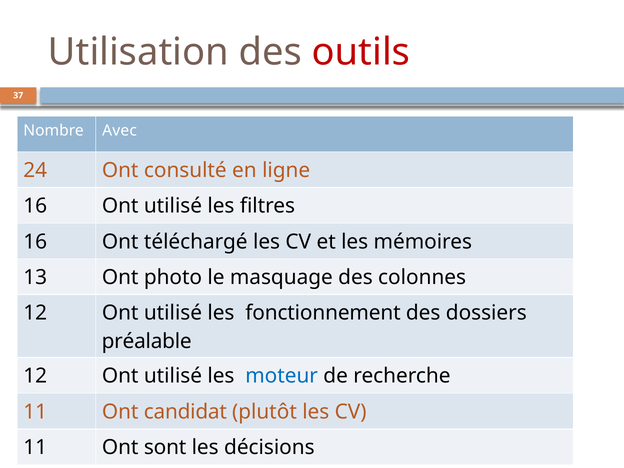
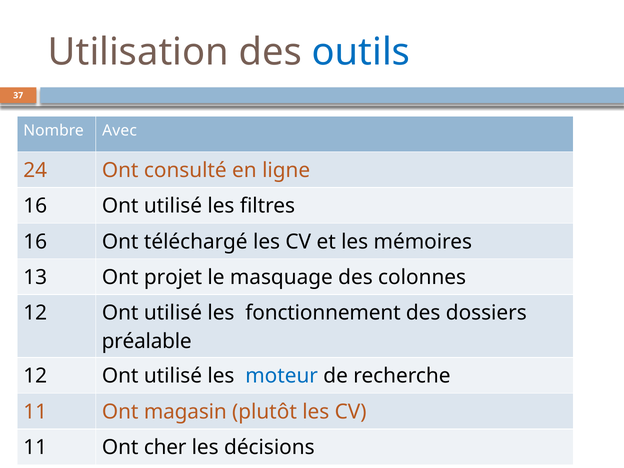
outils colour: red -> blue
photo: photo -> projet
candidat: candidat -> magasin
sont: sont -> cher
